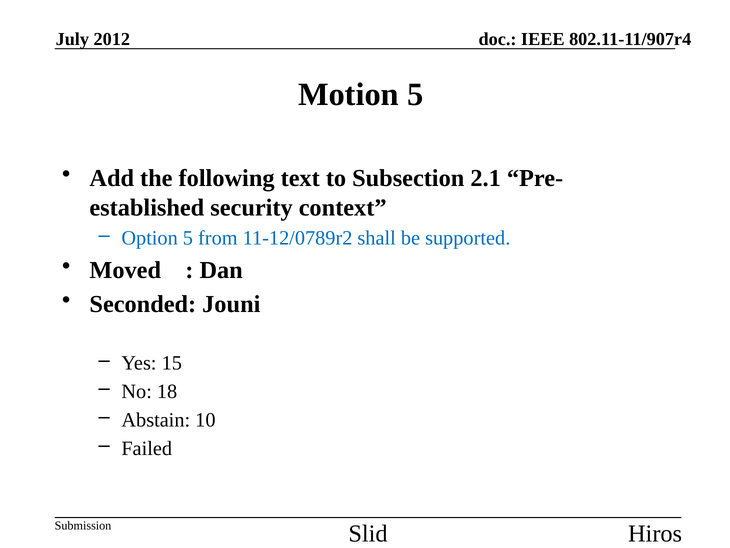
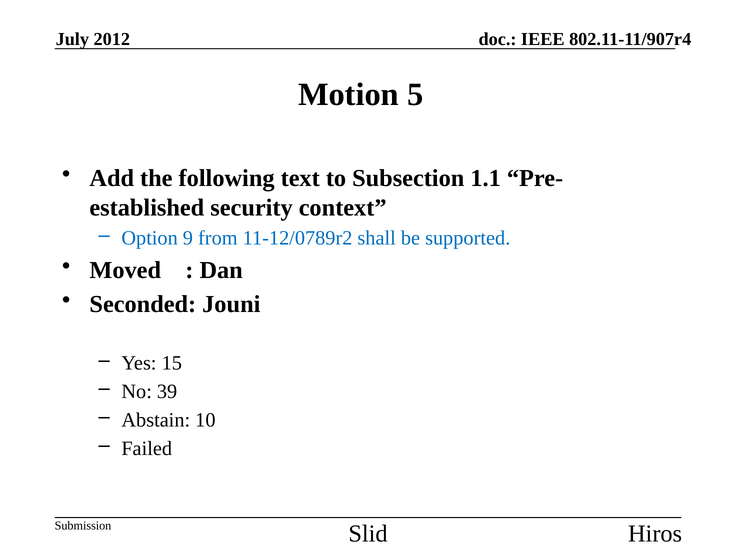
2.1: 2.1 -> 1.1
Option 5: 5 -> 9
18: 18 -> 39
